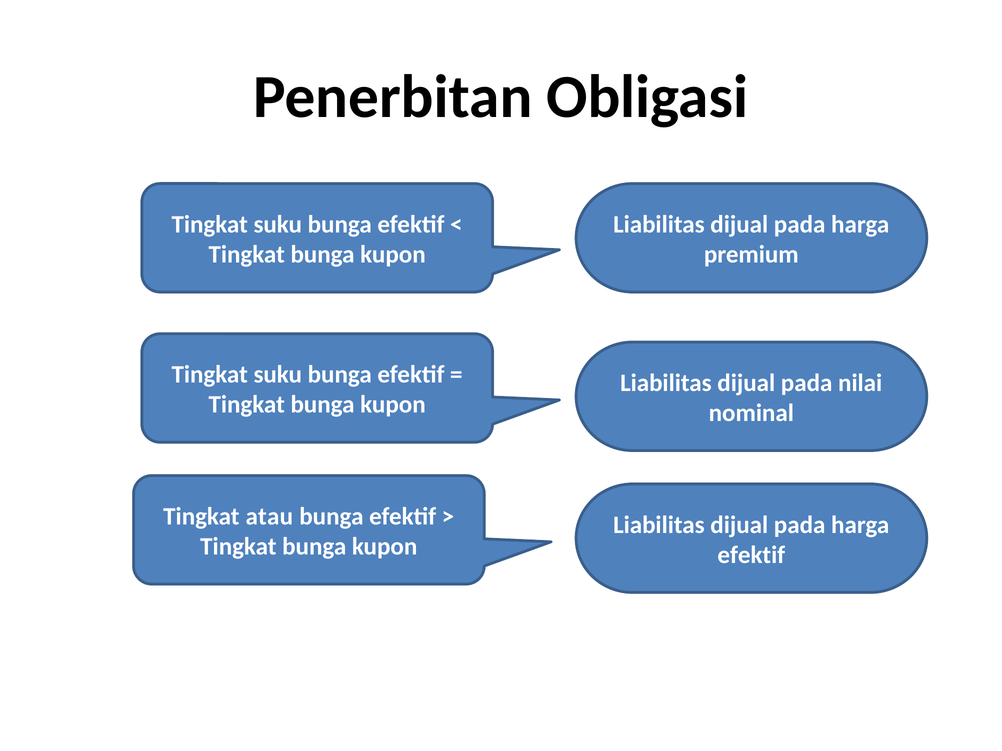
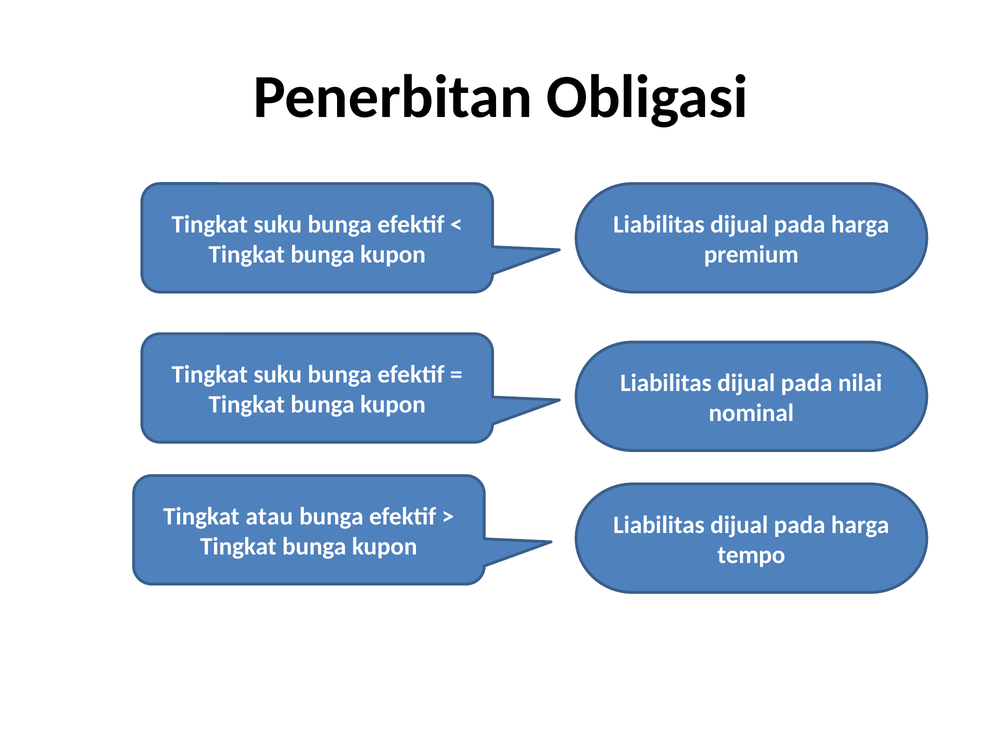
efektif at (751, 555): efektif -> tempo
